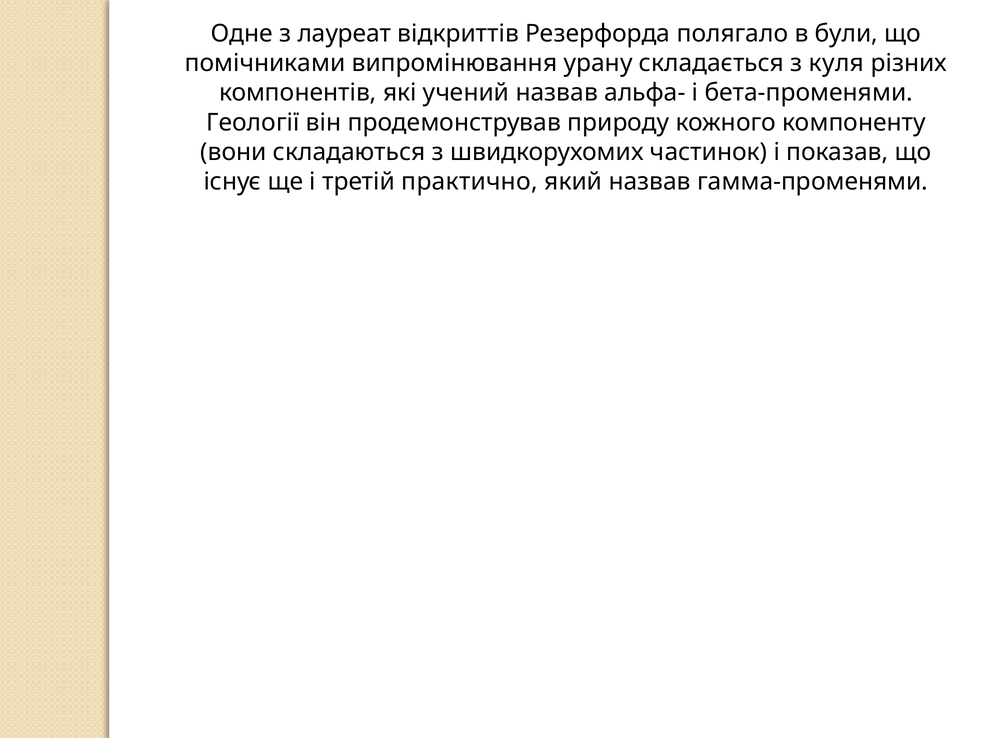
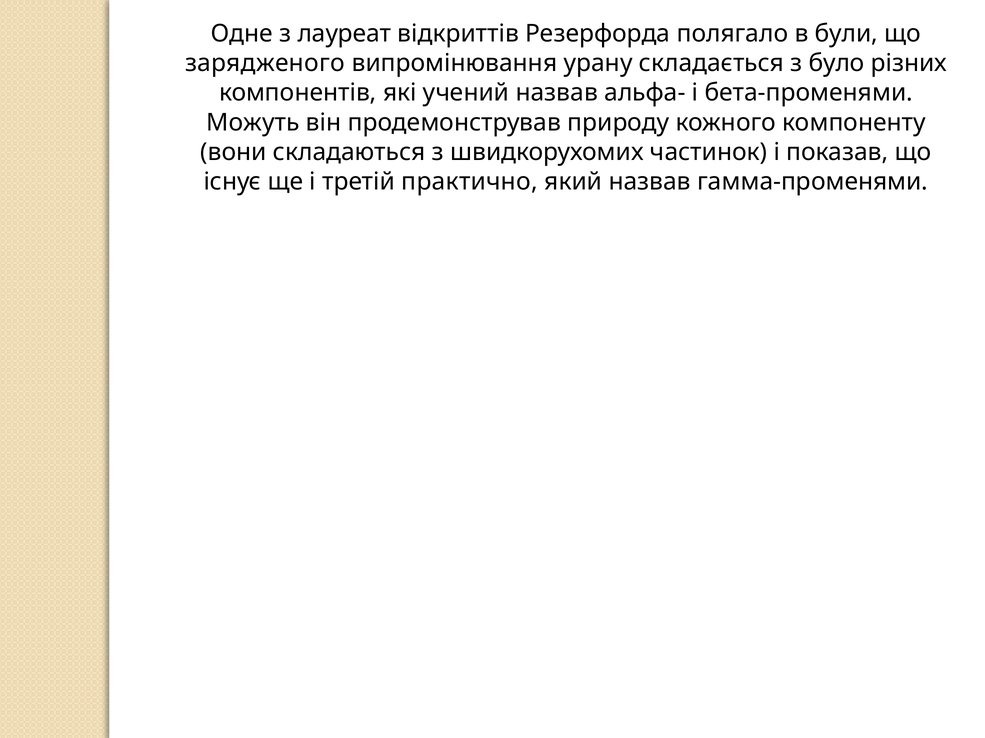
помічниками: помічниками -> зарядженого
куля: куля -> було
Геології: Геології -> Можуть
